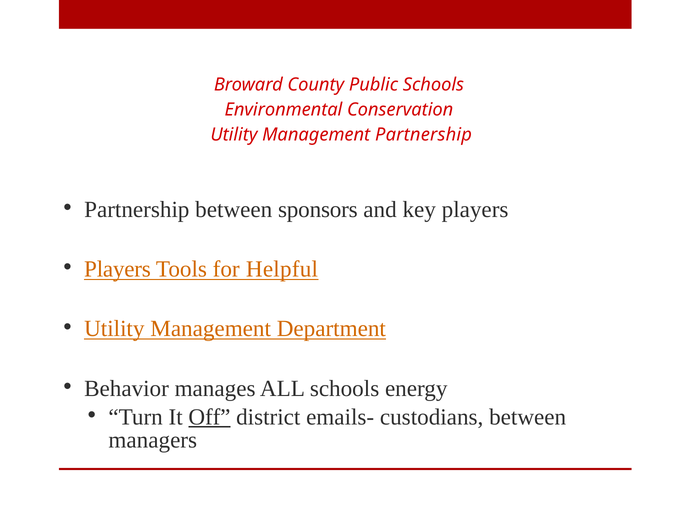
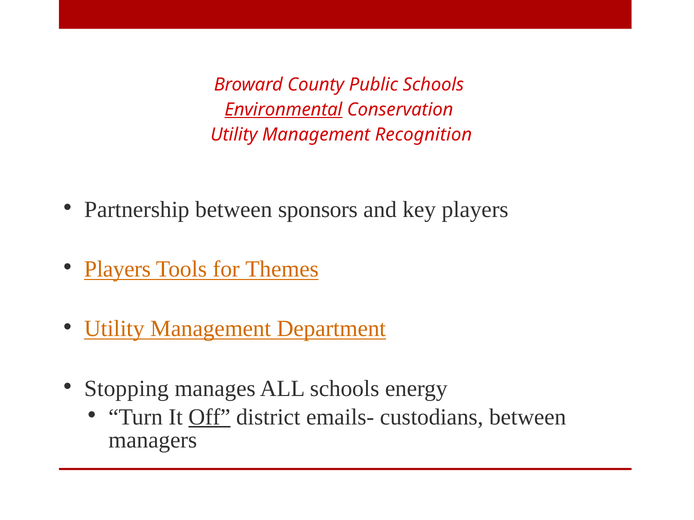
Environmental underline: none -> present
Management Partnership: Partnership -> Recognition
Helpful: Helpful -> Themes
Behavior: Behavior -> Stopping
